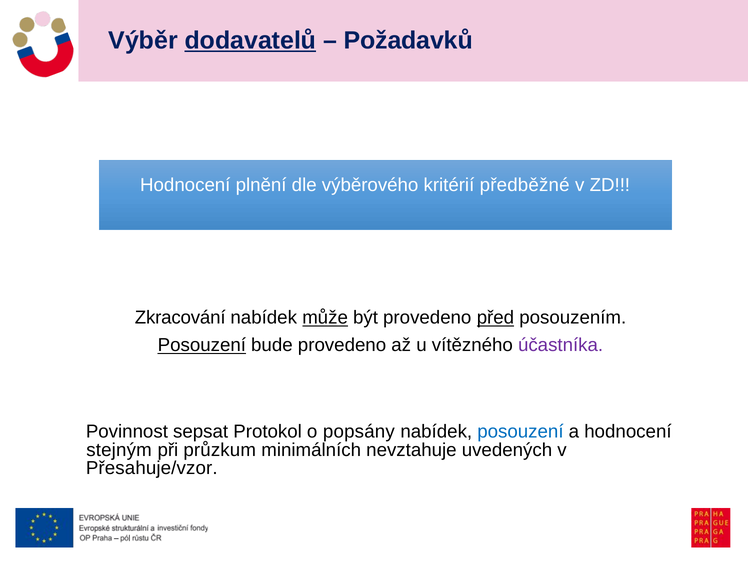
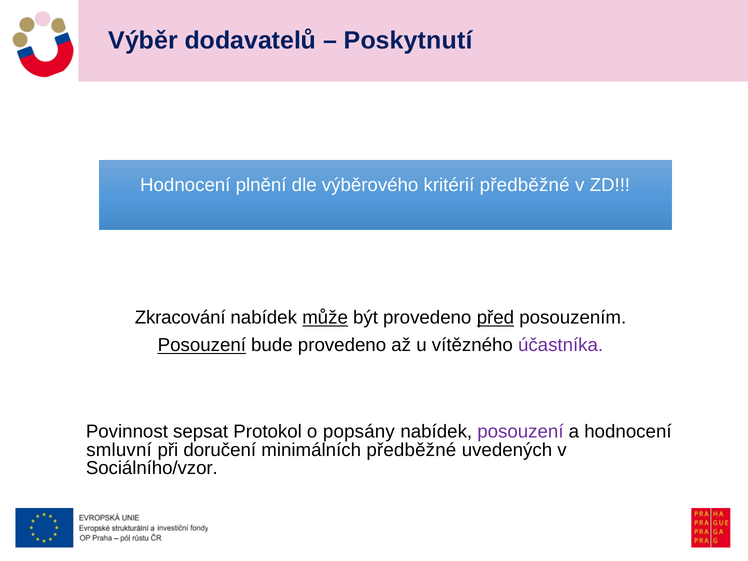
dodavatelů underline: present -> none
Požadavků: Požadavků -> Poskytnutí
posouzení at (520, 432) colour: blue -> purple
stejným: stejným -> smluvní
průzkum: průzkum -> doručení
minimálních nevztahuje: nevztahuje -> předběžné
Přesahuje/vzor: Přesahuje/vzor -> Sociálního/vzor
